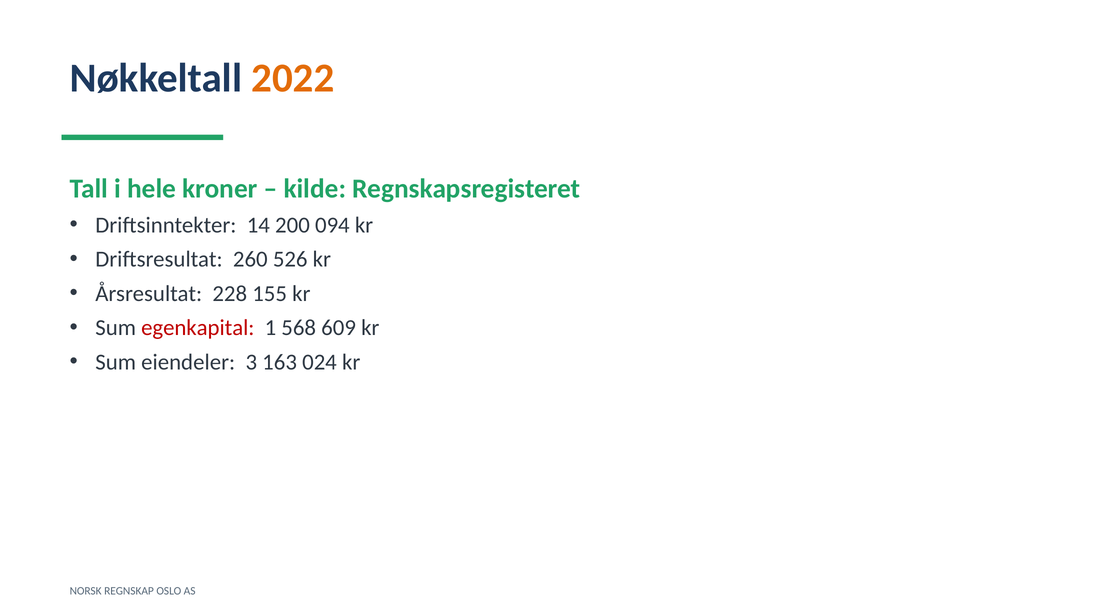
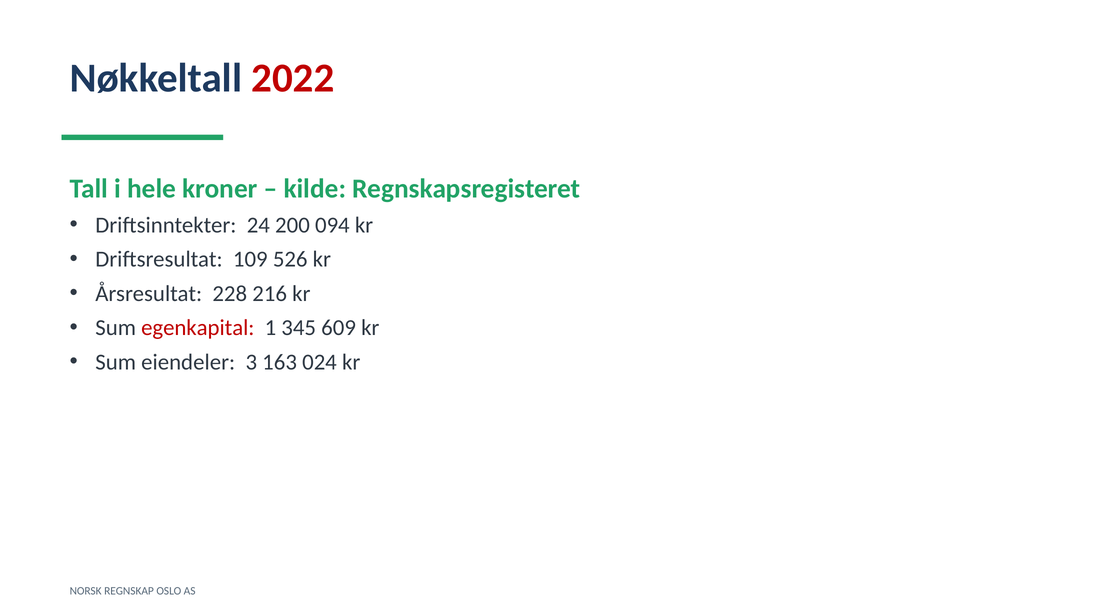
2022 colour: orange -> red
14: 14 -> 24
260: 260 -> 109
155: 155 -> 216
568: 568 -> 345
